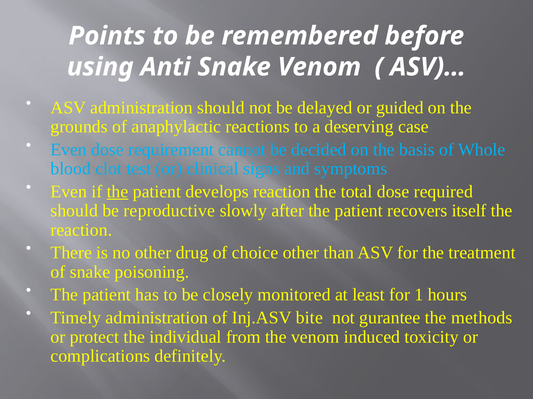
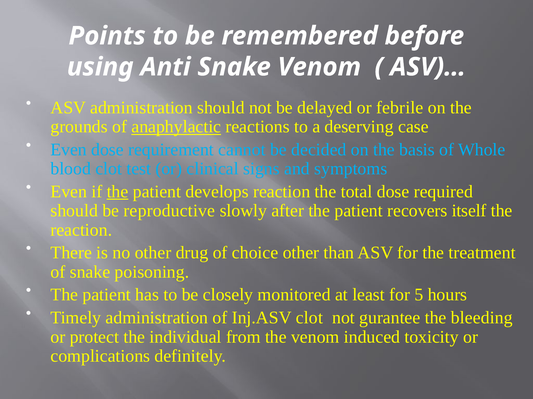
guided: guided -> febrile
anaphylactic underline: none -> present
1: 1 -> 5
Inj.ASV bite: bite -> clot
methods: methods -> bleeding
